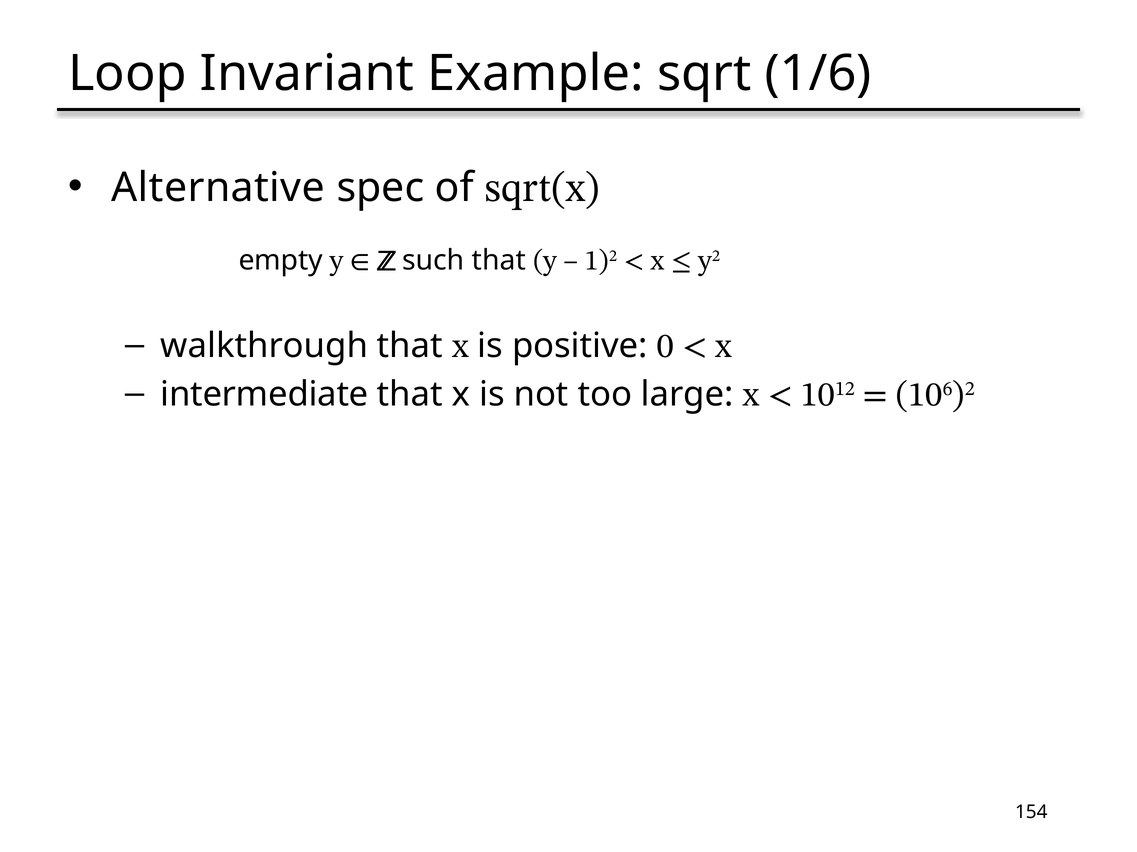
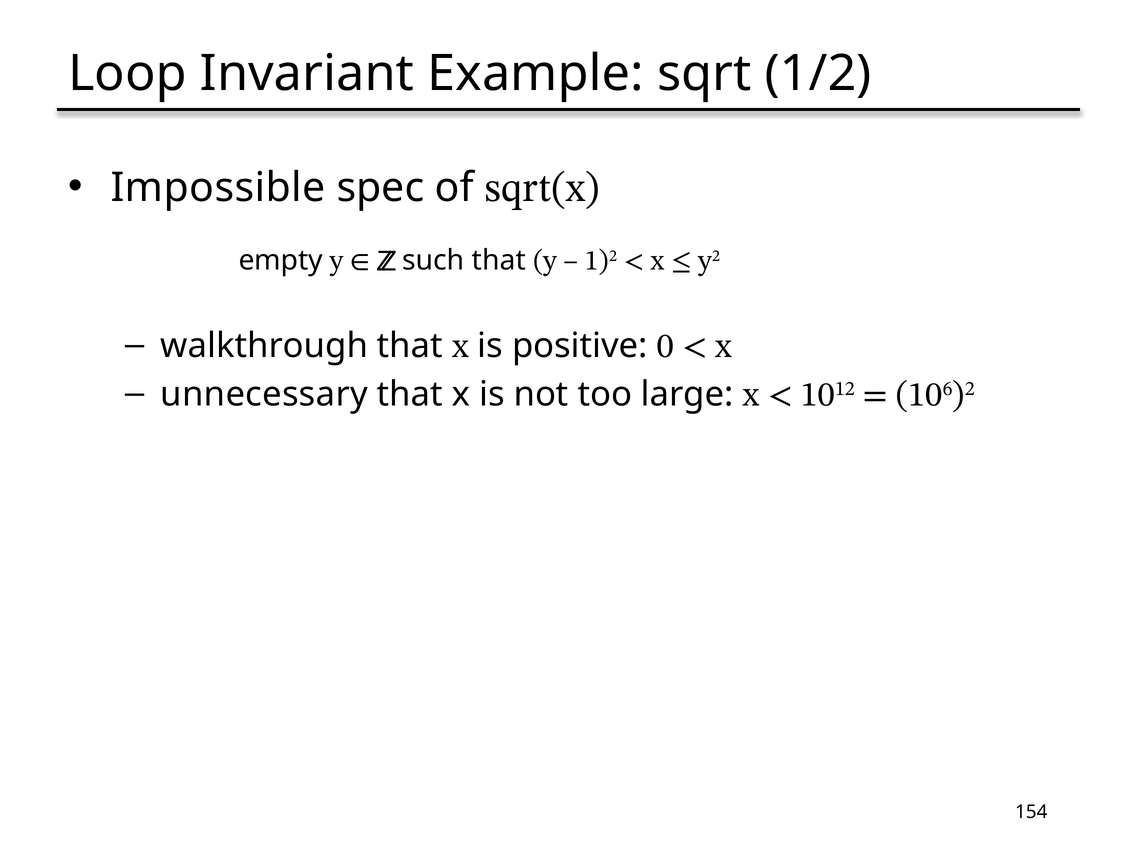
1/6: 1/6 -> 1/2
Alternative: Alternative -> Impossible
intermediate: intermediate -> unnecessary
